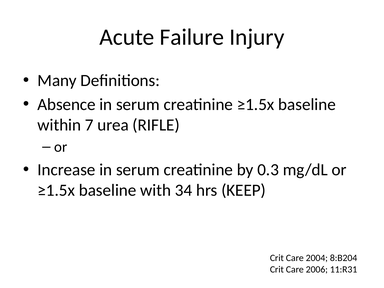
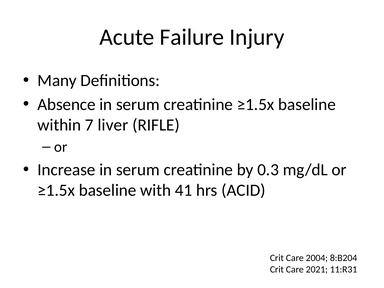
urea: urea -> liver
34: 34 -> 41
KEEP: KEEP -> ACID
2006: 2006 -> 2021
